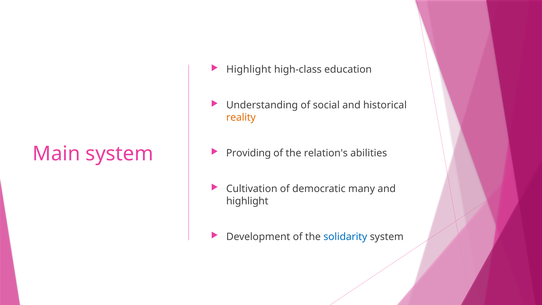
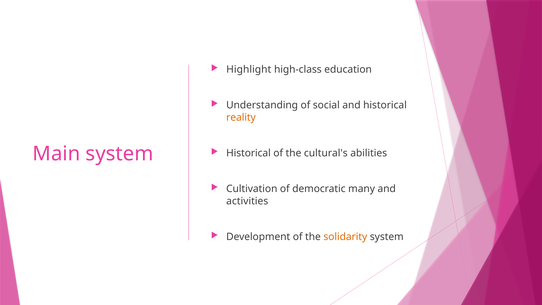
Providing at (249, 153): Providing -> Historical
relation's: relation's -> cultural's
highlight at (247, 201): highlight -> activities
solidarity colour: blue -> orange
